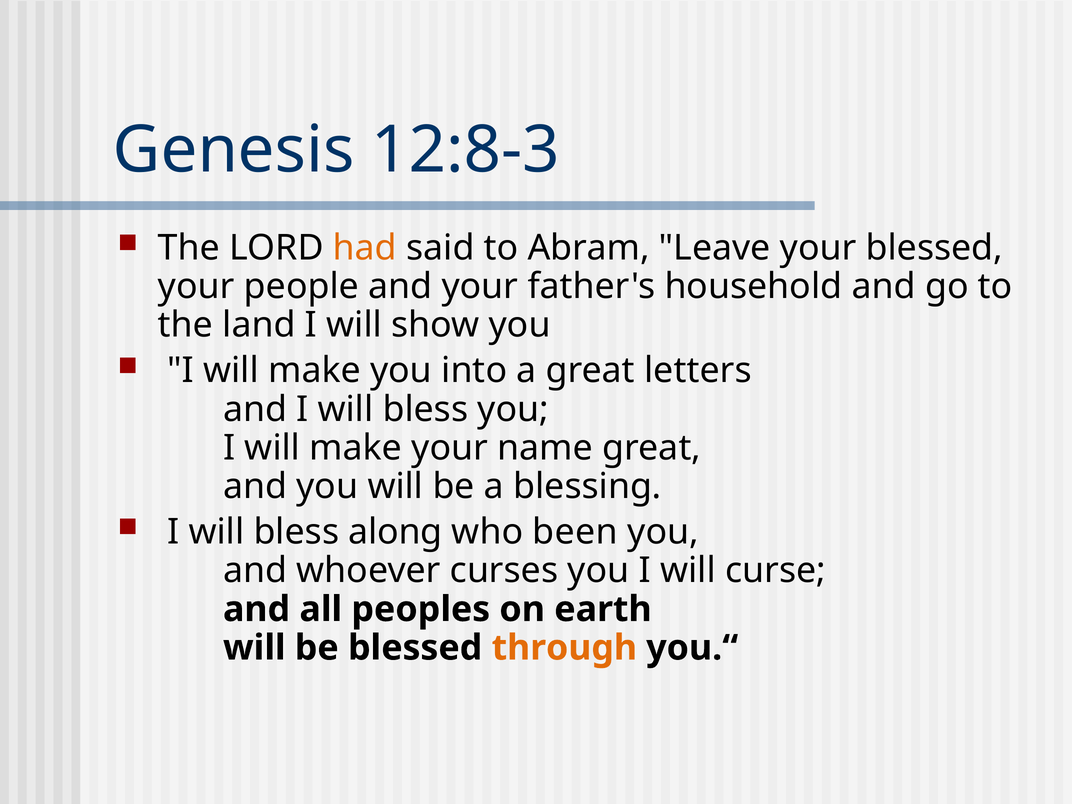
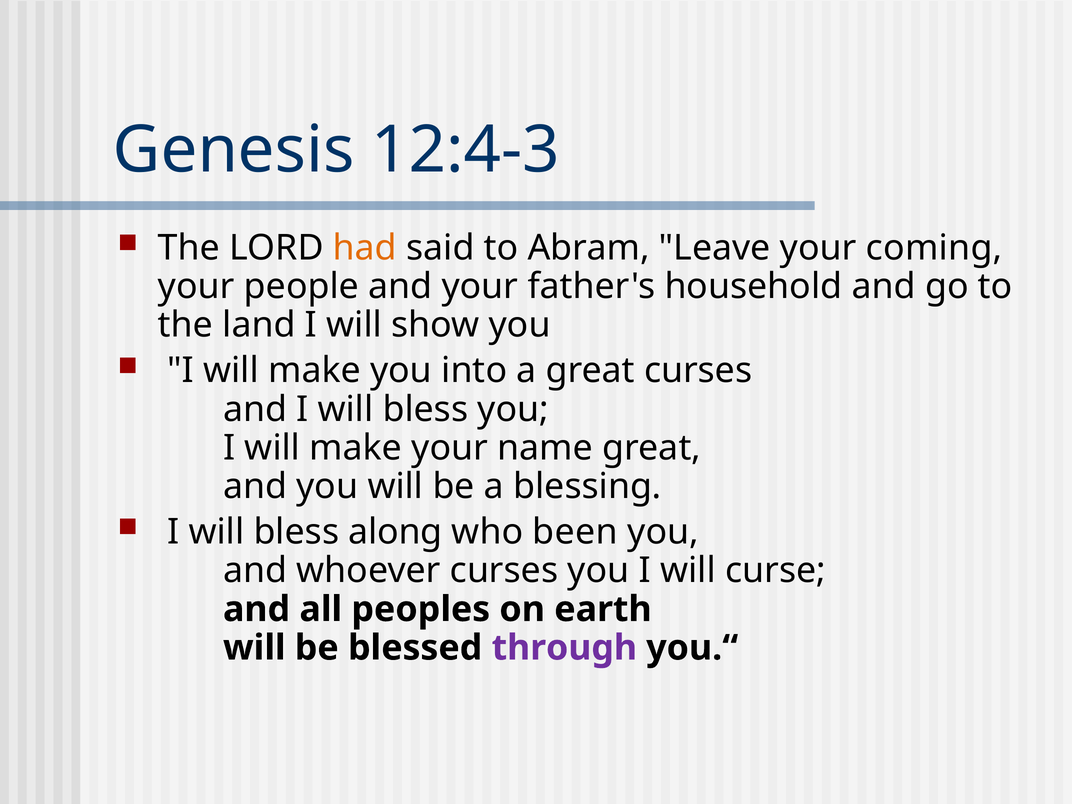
12:8-3: 12:8-3 -> 12:4-3
your blessed: blessed -> coming
great letters: letters -> curses
through colour: orange -> purple
